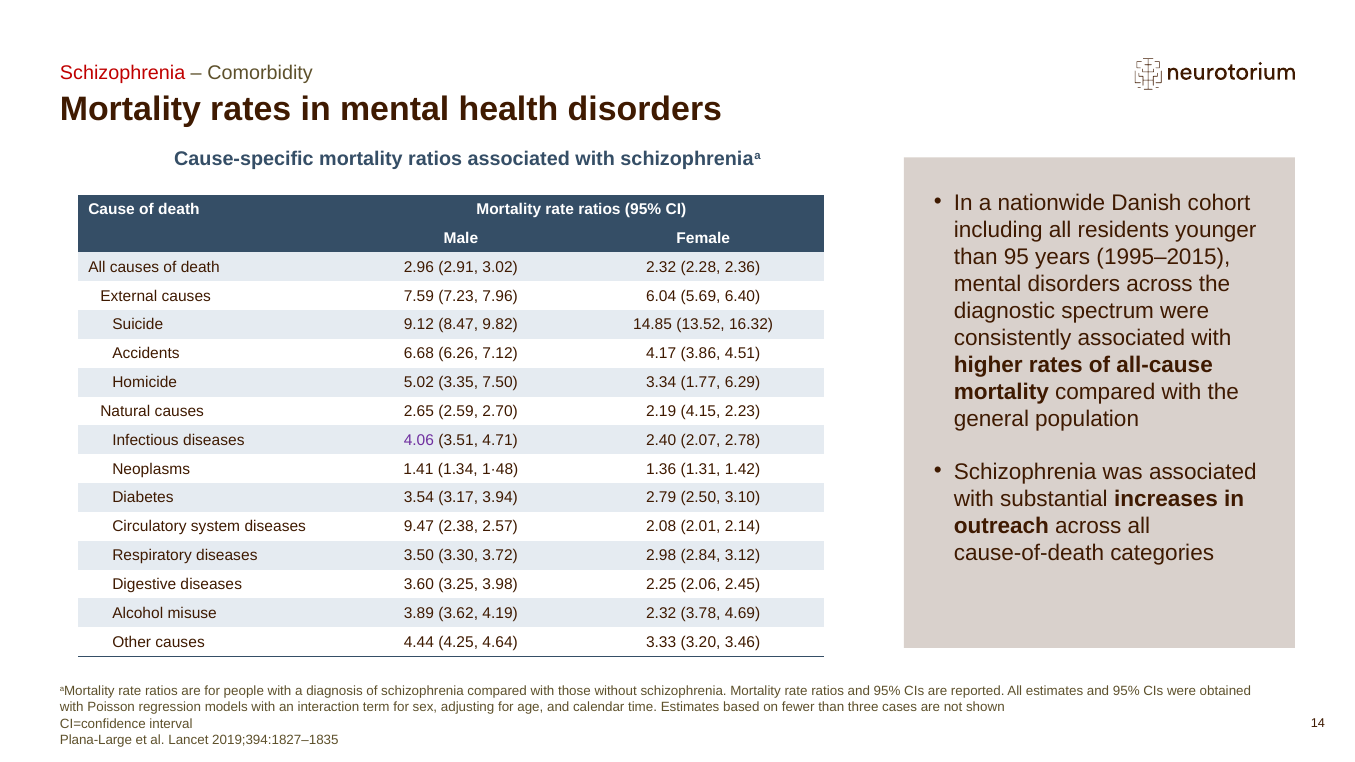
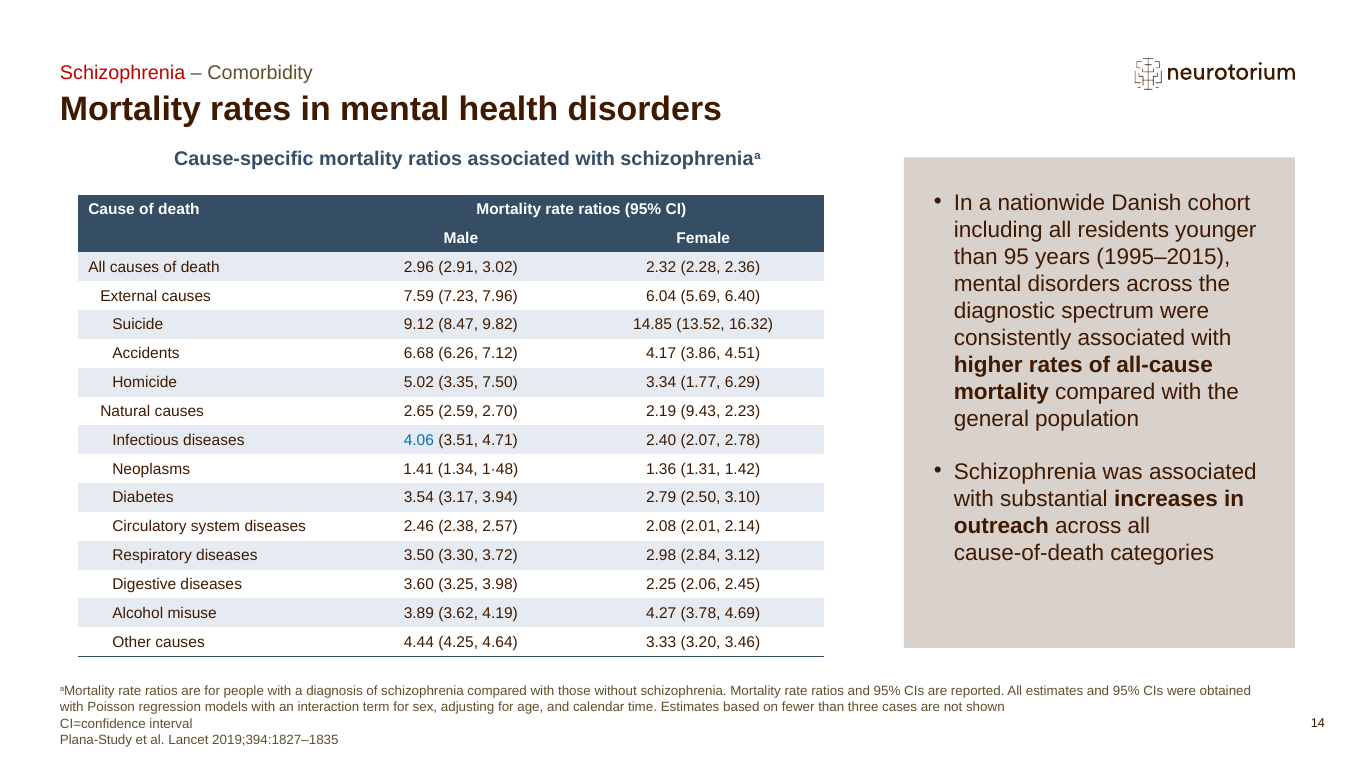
4.15: 4.15 -> 9.43
4.06 colour: purple -> blue
9.47: 9.47 -> 2.46
4.19 2.32: 2.32 -> 4.27
Plana-Large: Plana-Large -> Plana-Study
